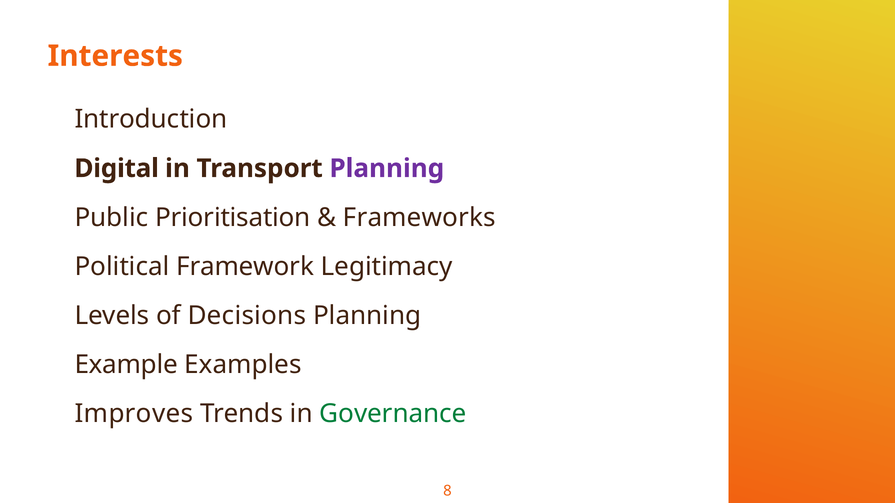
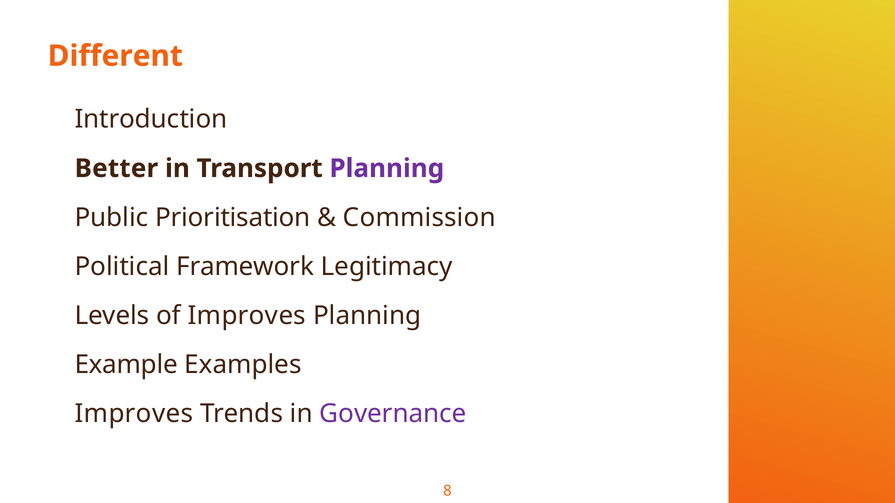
Interests: Interests -> Different
Digital: Digital -> Better
Frameworks: Frameworks -> Commission
of Decisions: Decisions -> Improves
Governance colour: green -> purple
